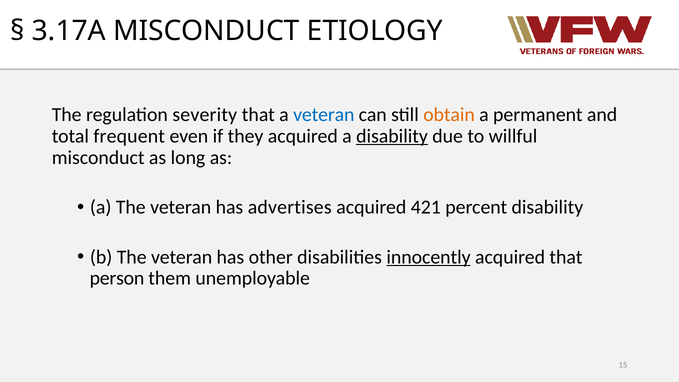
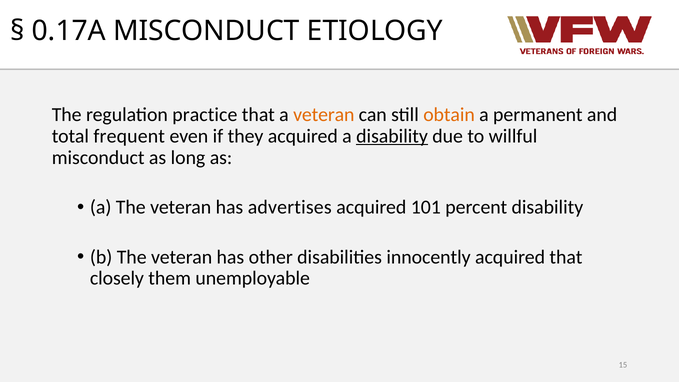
3.17A: 3.17A -> 0.17A
severity: severity -> practice
veteran at (324, 115) colour: blue -> orange
421: 421 -> 101
innocently underline: present -> none
person: person -> closely
